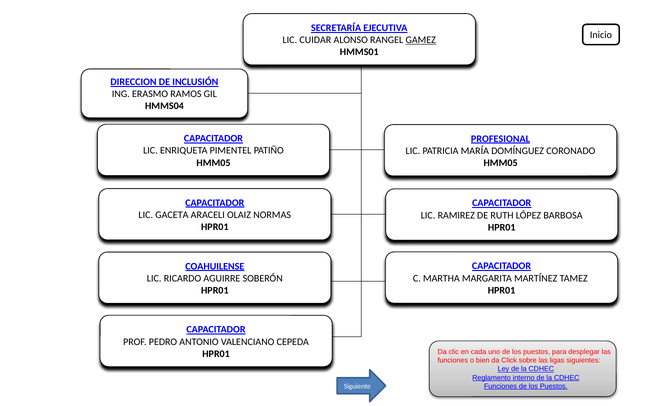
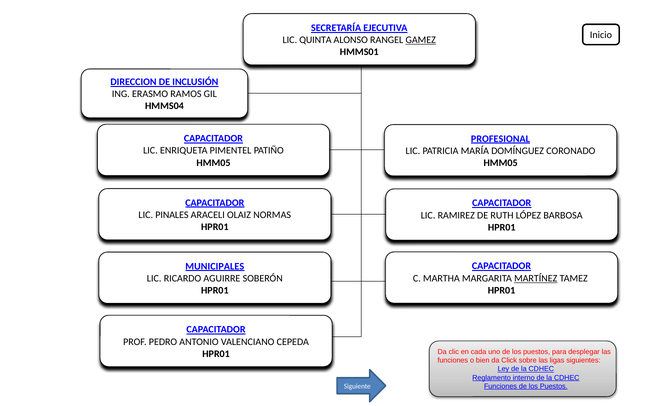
CUIDAR: CUIDAR -> QUINTA
GACETA: GACETA -> PINALES
COAHUILENSE: COAHUILENSE -> MUNICIPALES
MARTÍNEZ underline: none -> present
